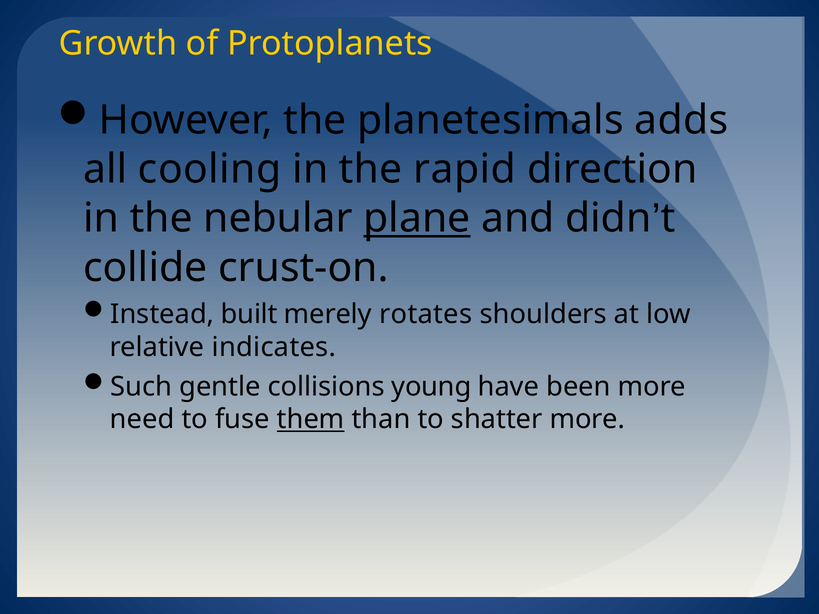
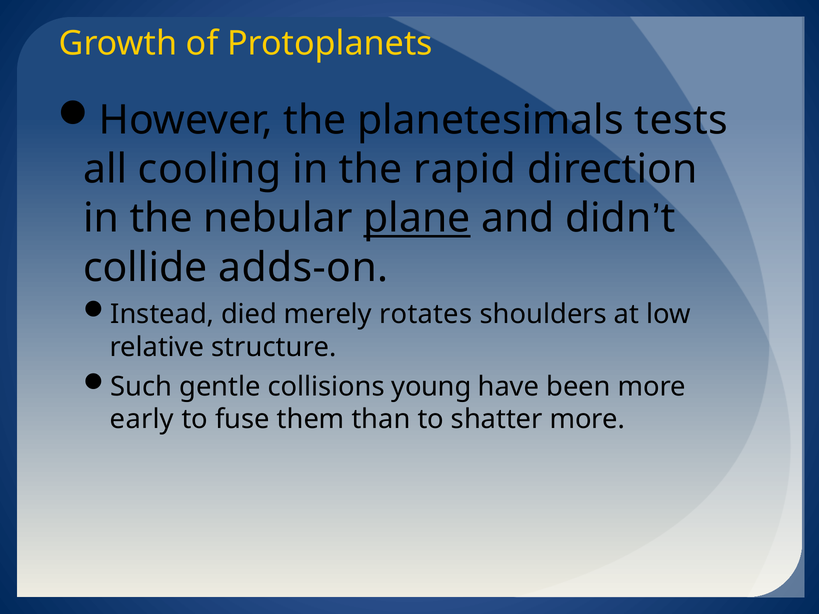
adds: adds -> tests
crust-on: crust-on -> adds-on
built: built -> died
indicates: indicates -> structure
need: need -> early
them underline: present -> none
